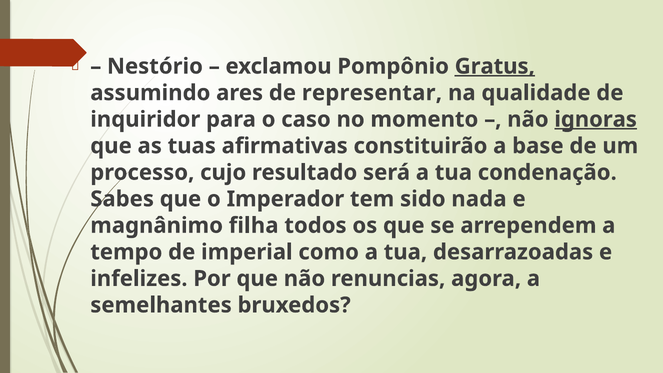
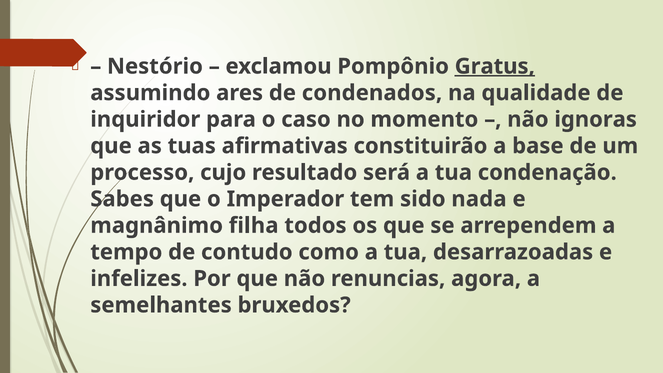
representar: representar -> condenados
ignoras underline: present -> none
imperial: imperial -> contudo
